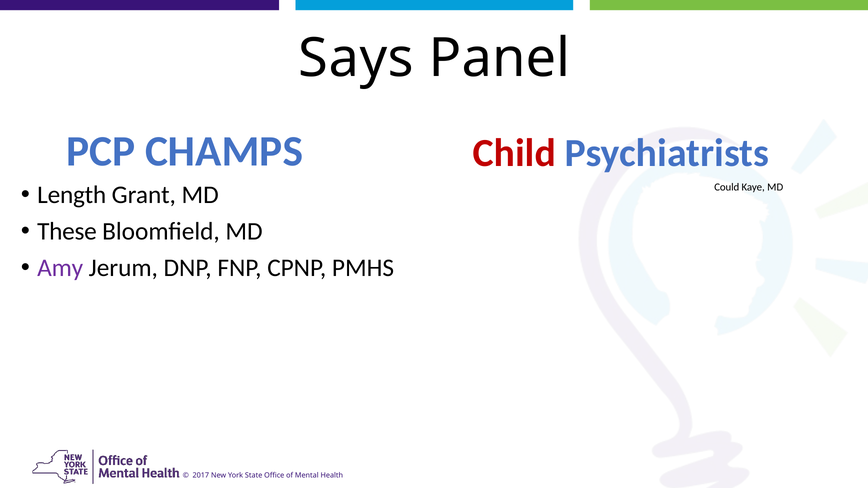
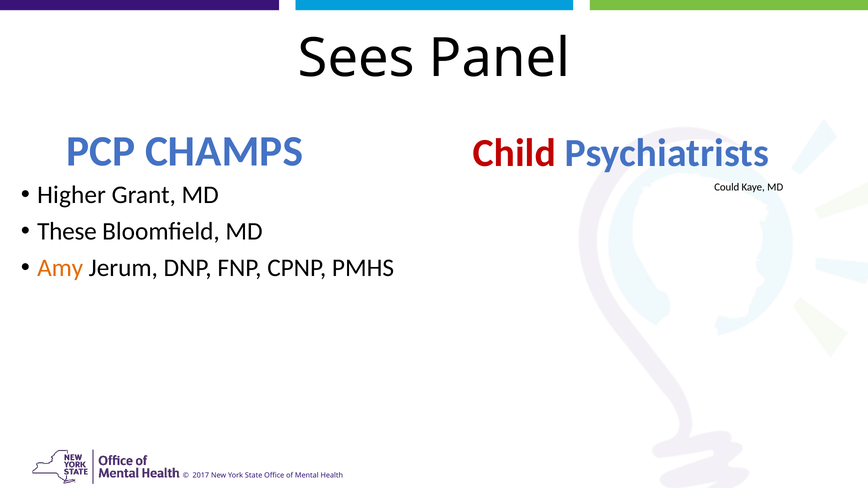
Says: Says -> Sees
Length: Length -> Higher
Amy colour: purple -> orange
